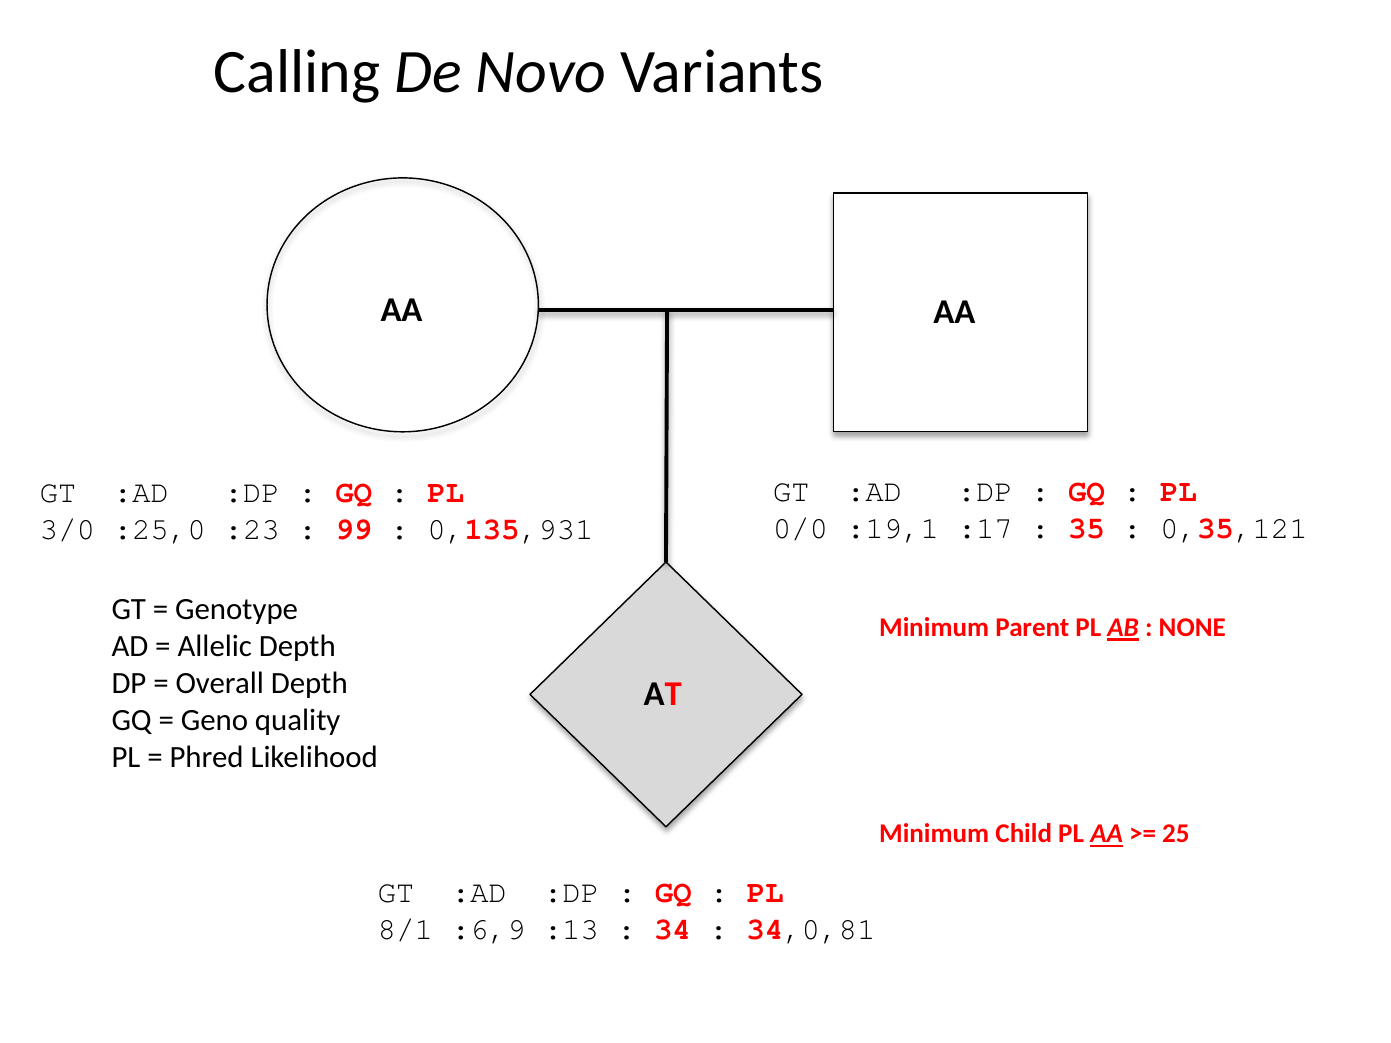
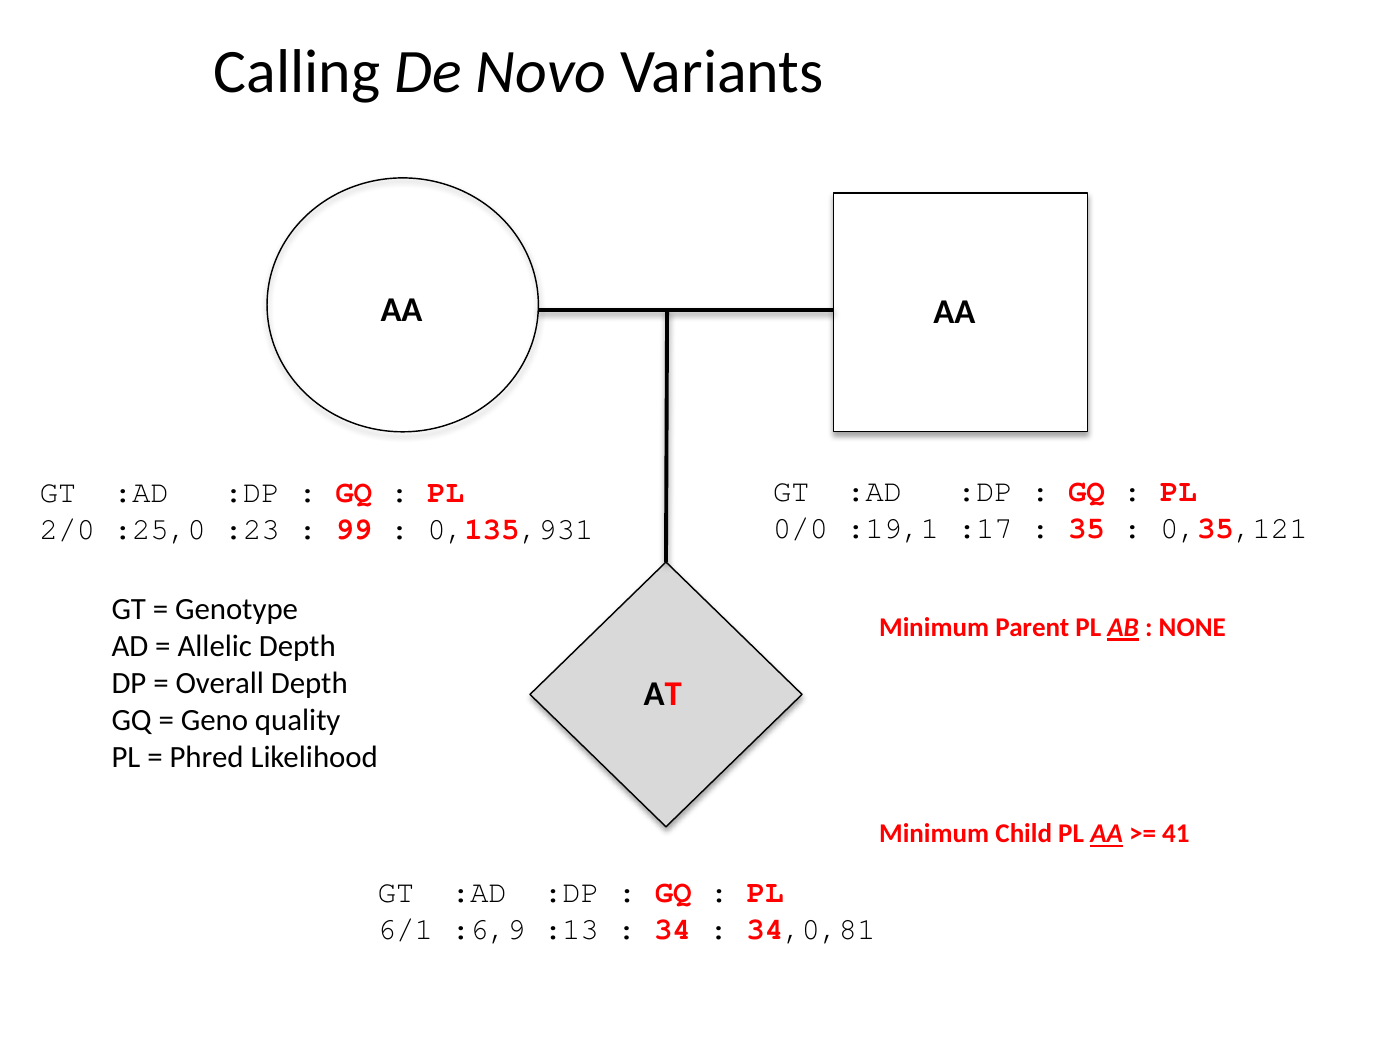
3/0: 3/0 -> 2/0
25: 25 -> 41
8/1: 8/1 -> 6/1
